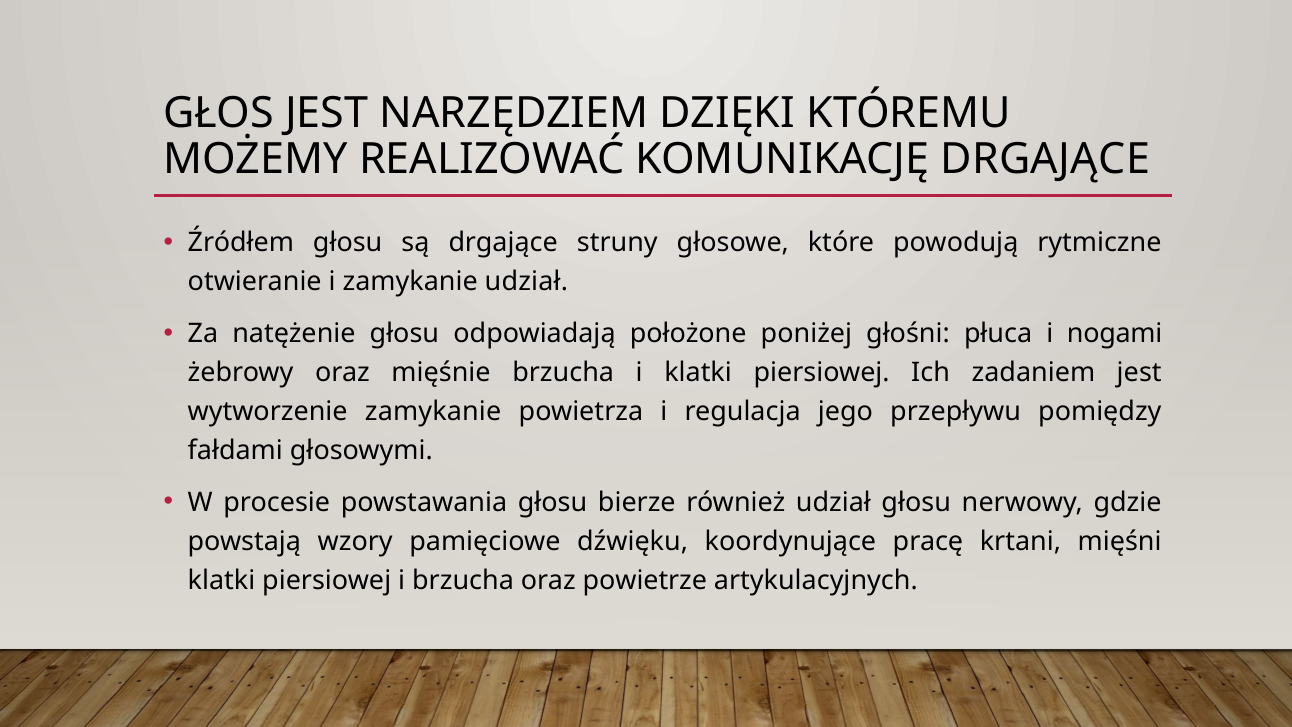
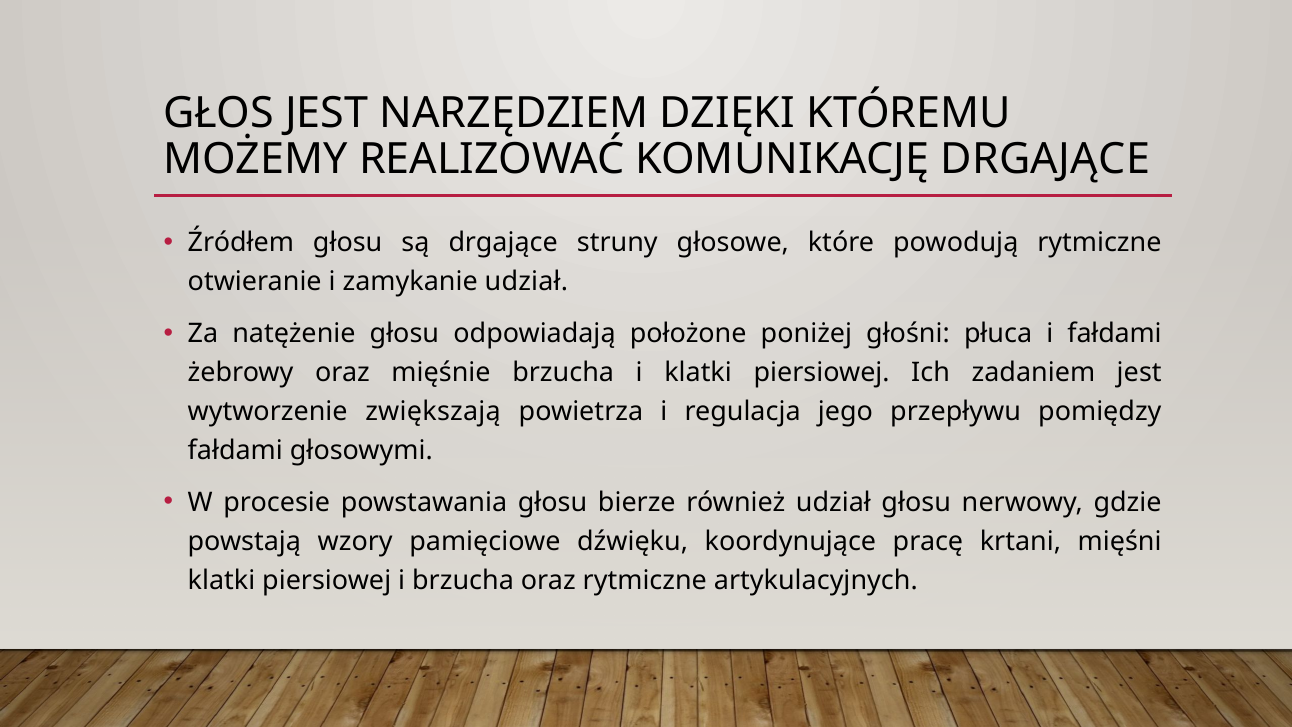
i nogami: nogami -> fałdami
wytworzenie zamykanie: zamykanie -> zwiększają
oraz powietrze: powietrze -> rytmiczne
